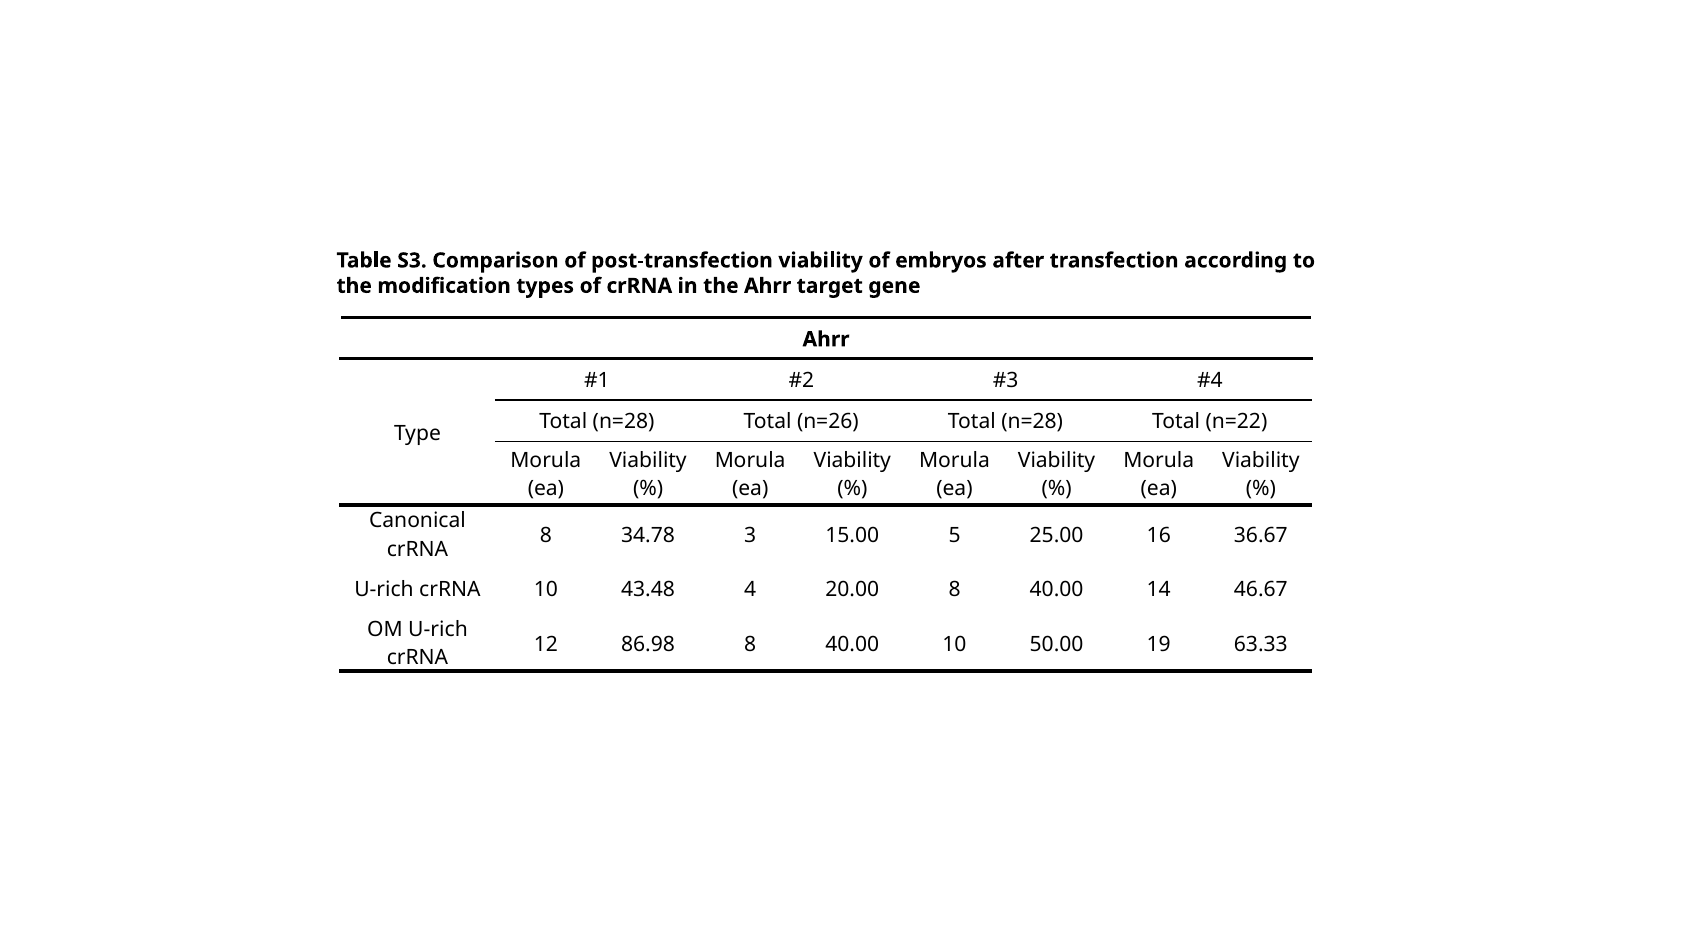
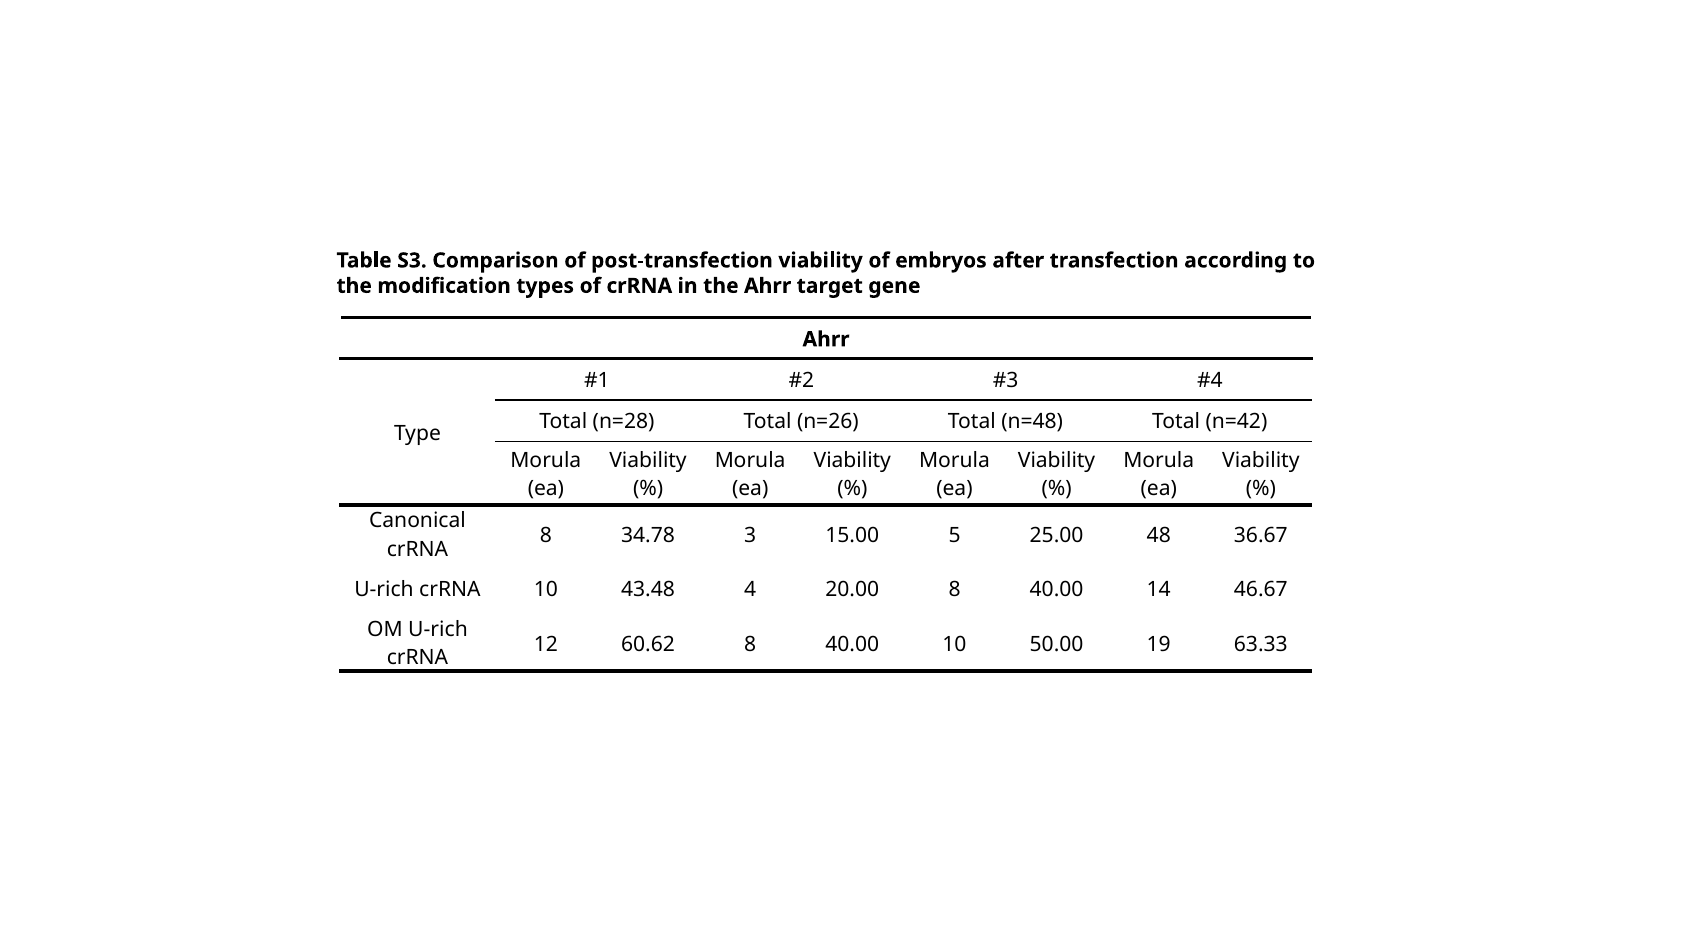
n=26 Total n=28: n=28 -> n=48
n=22: n=22 -> n=42
16: 16 -> 48
86.98: 86.98 -> 60.62
